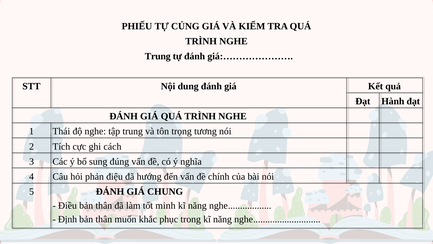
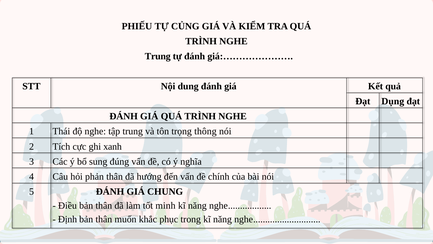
Hành: Hành -> Dụng
tương: tương -> thông
cách: cách -> xanh
phản điệu: điệu -> thân
